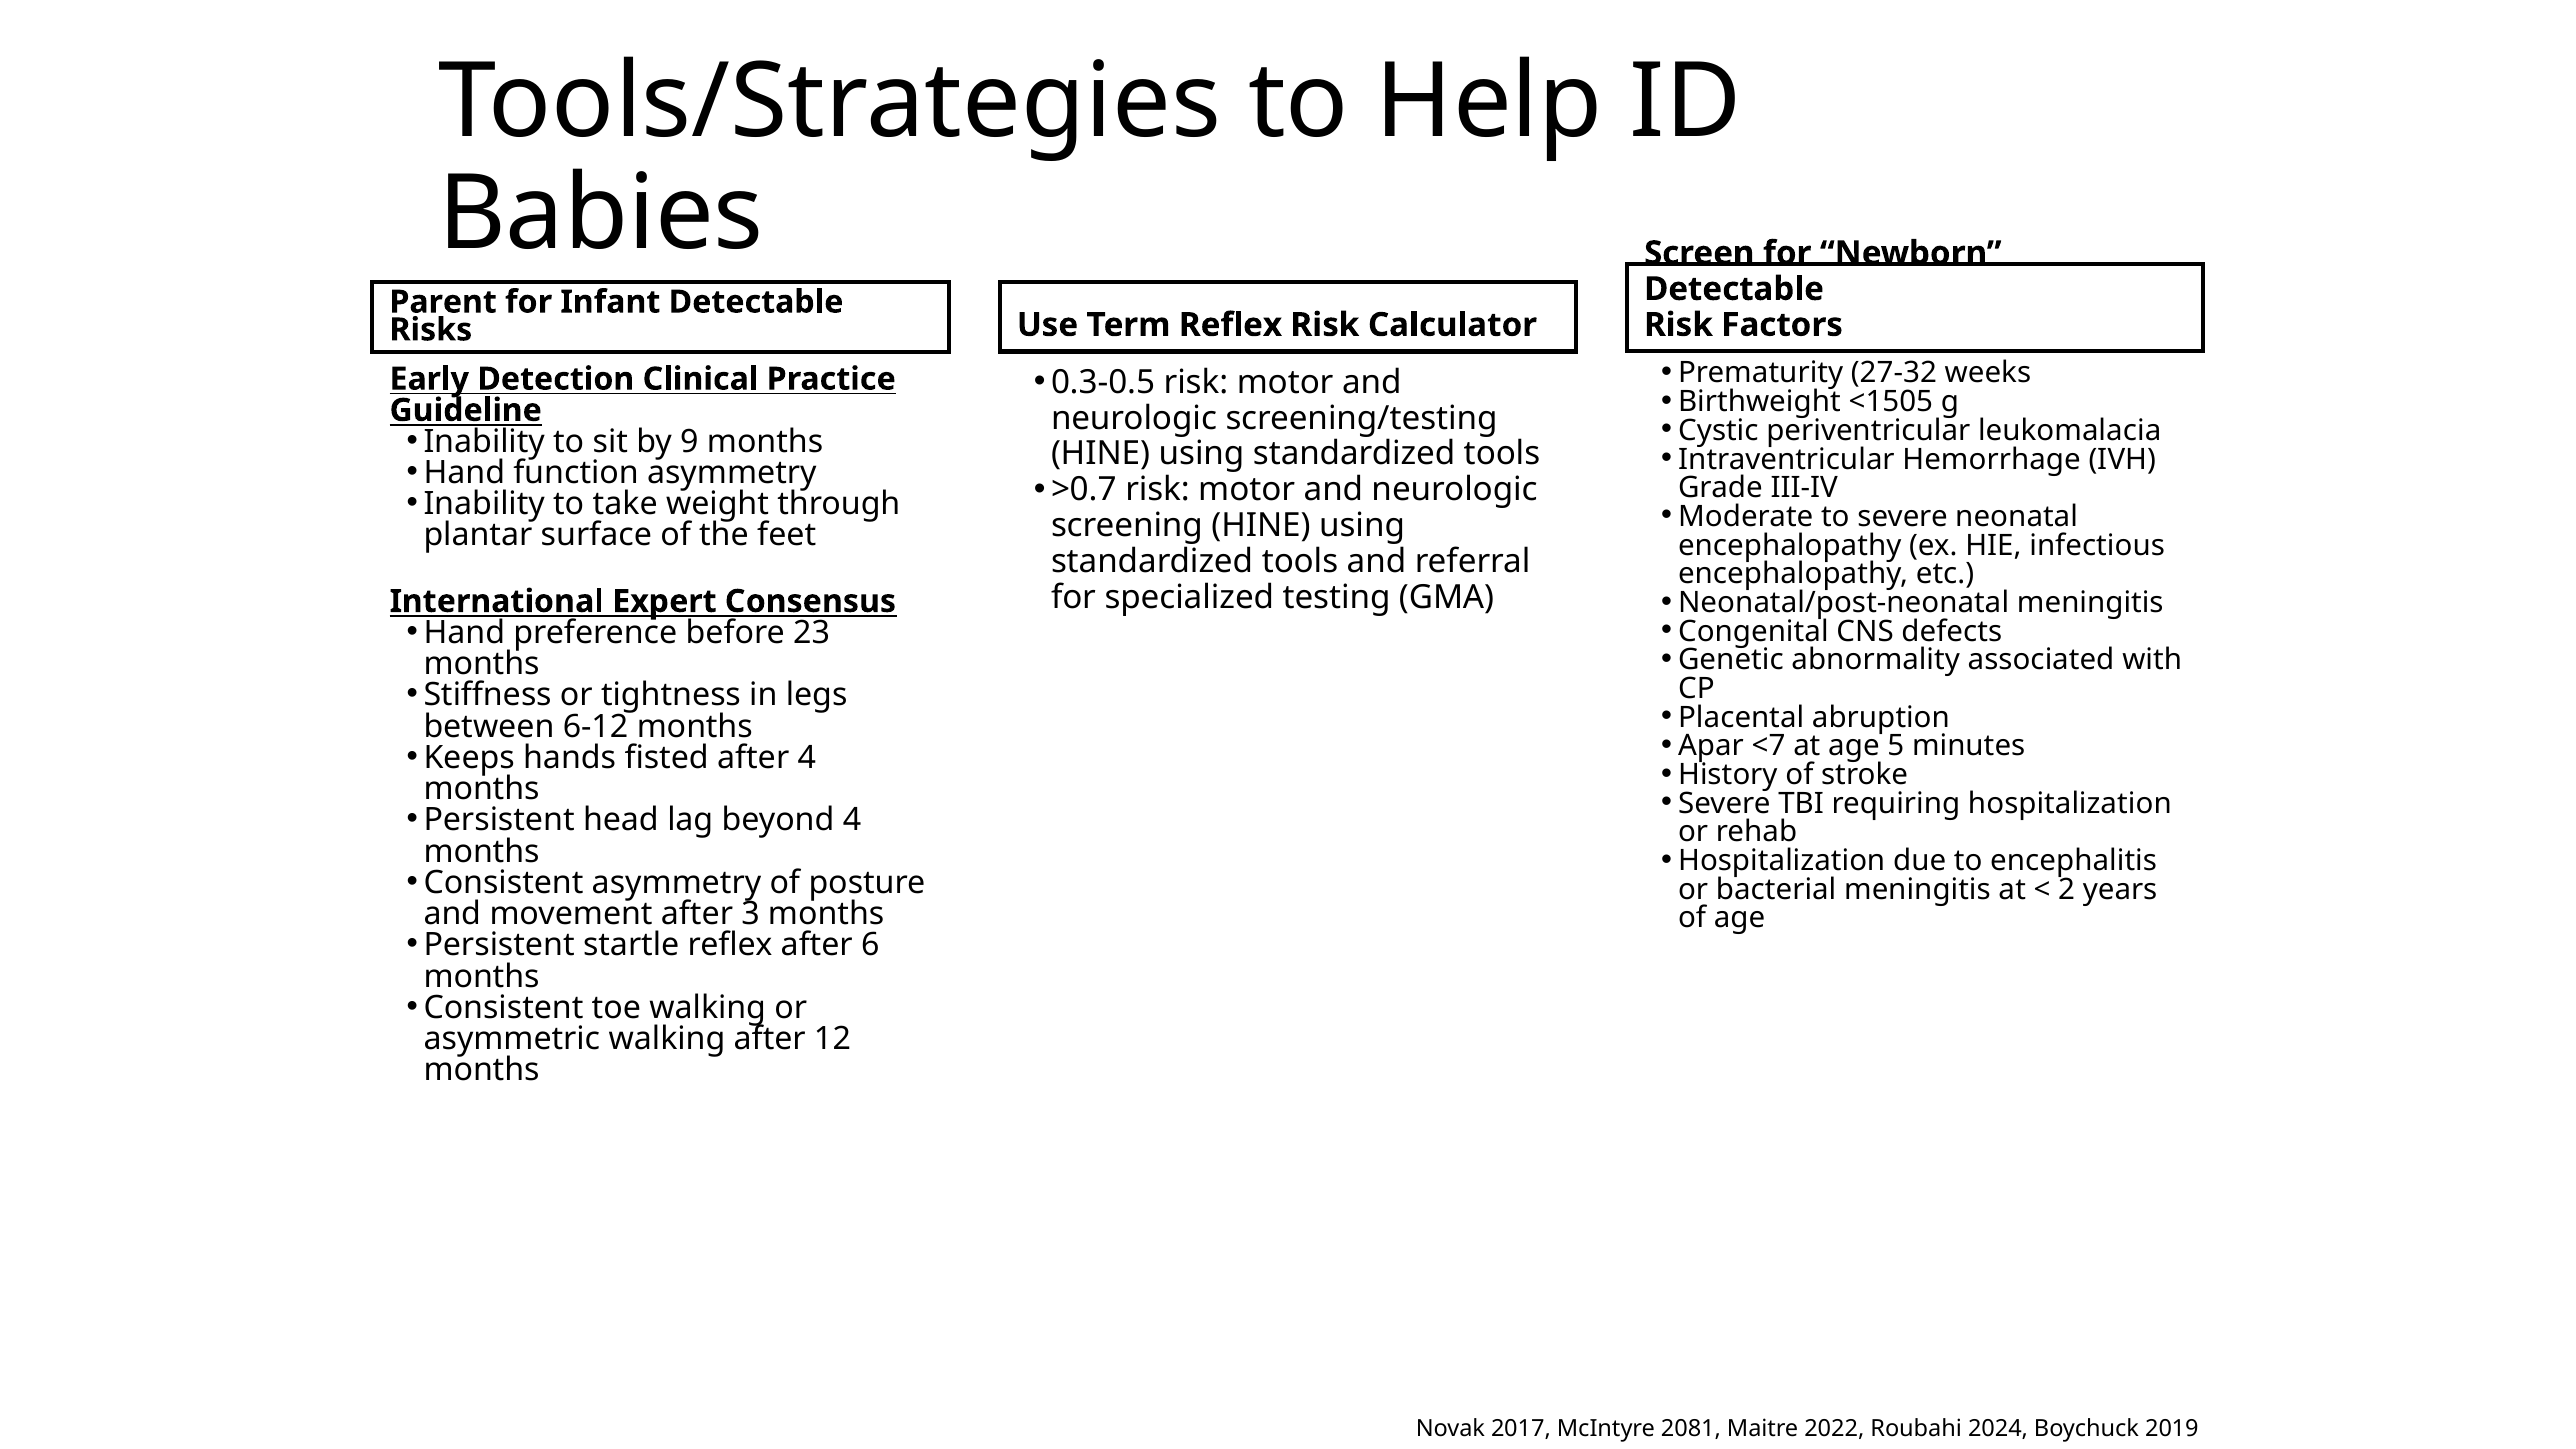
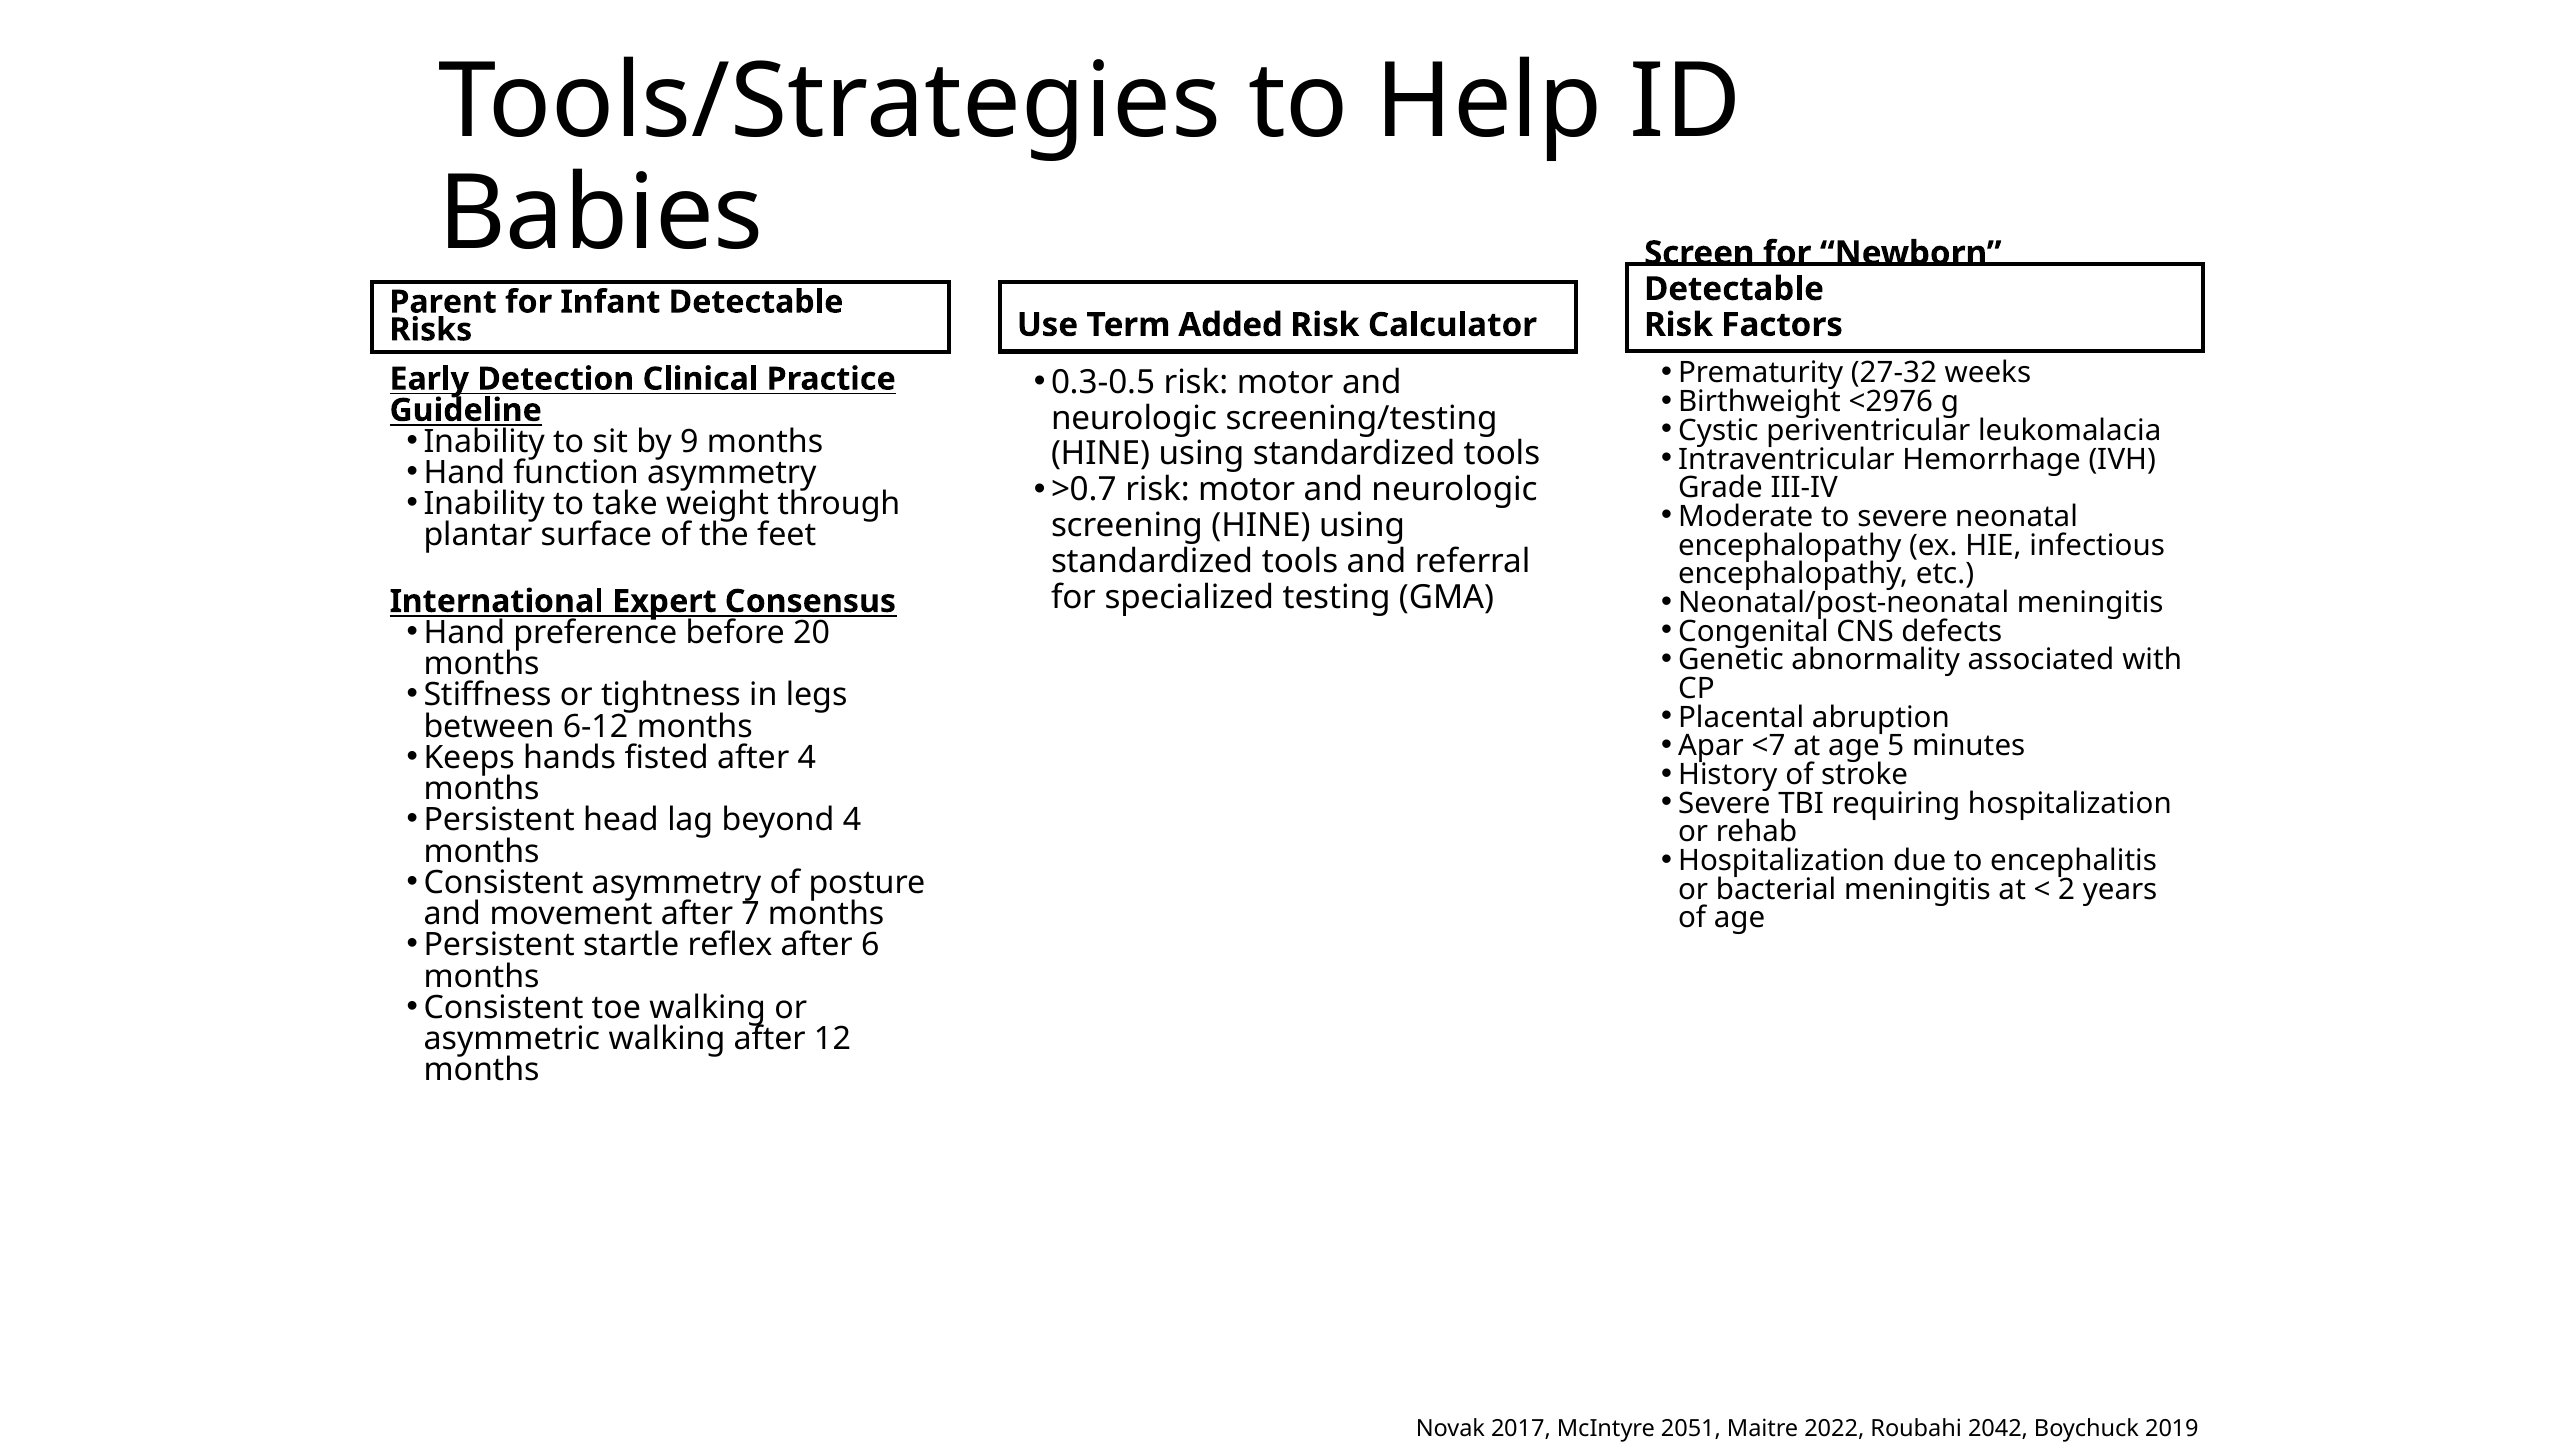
Term Reflex: Reflex -> Added
<1505: <1505 -> <2976
23: 23 -> 20
3: 3 -> 7
2081: 2081 -> 2051
2024: 2024 -> 2042
